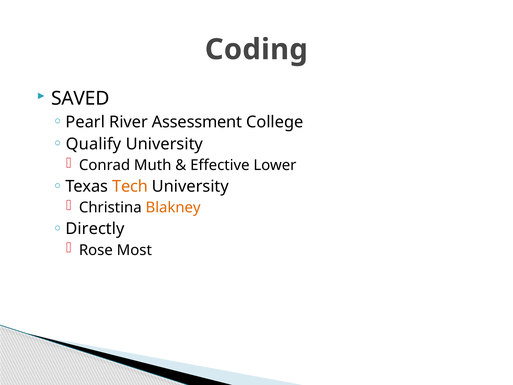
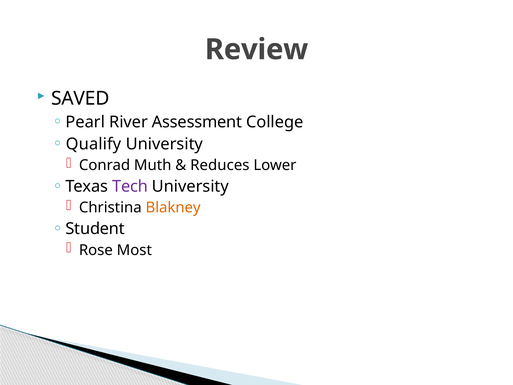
Coding: Coding -> Review
Effective: Effective -> Reduces
Tech colour: orange -> purple
Directly: Directly -> Student
